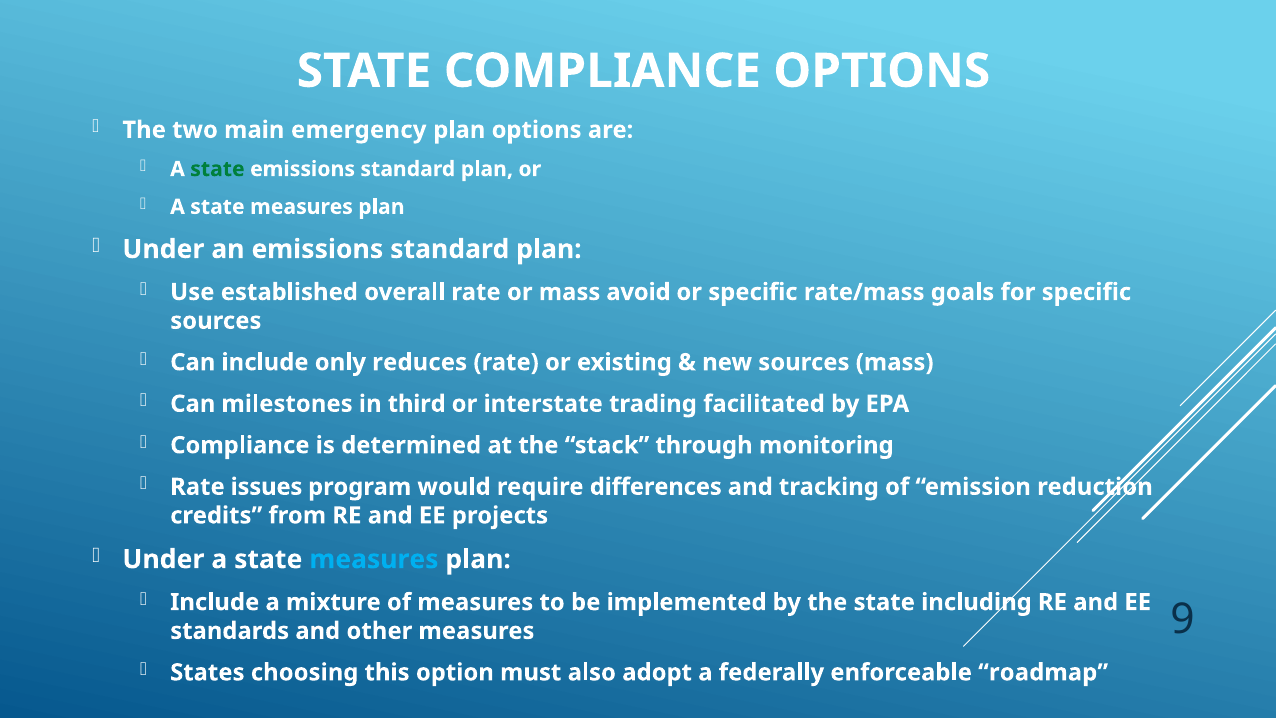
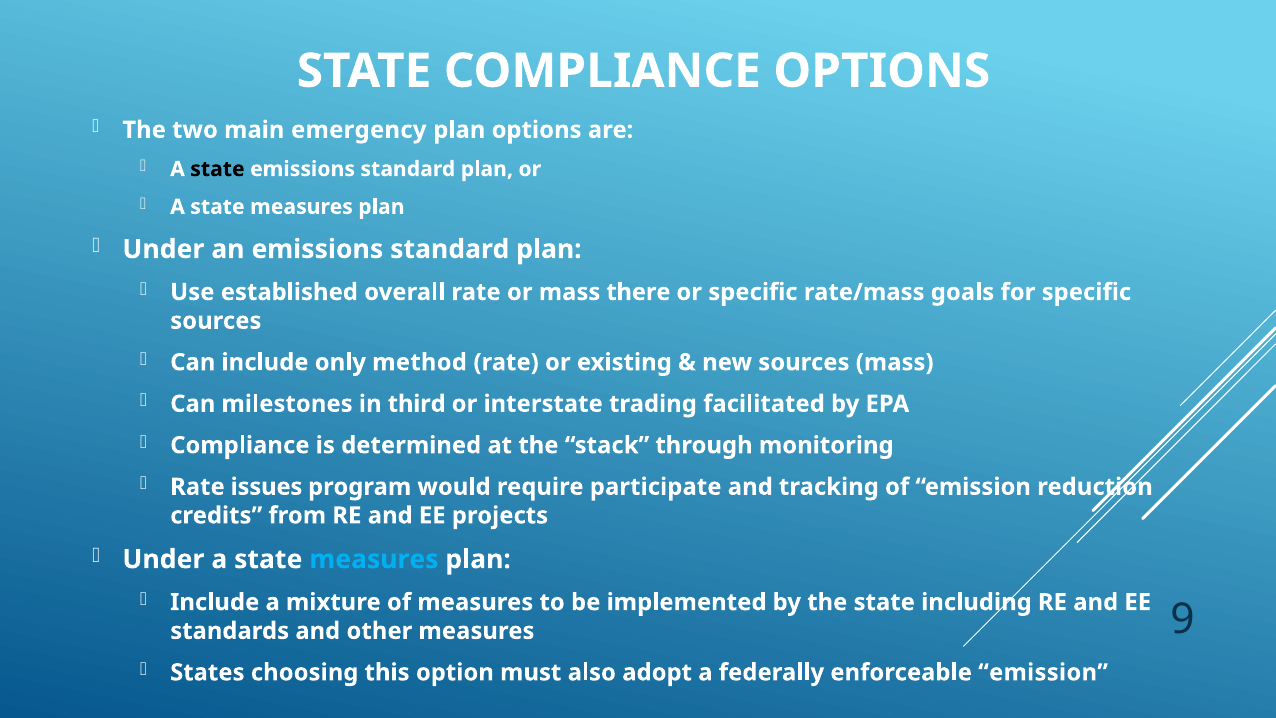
state at (217, 169) colour: green -> black
avoid: avoid -> there
reduces: reduces -> method
differences: differences -> participate
enforceable roadmap: roadmap -> emission
